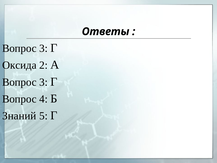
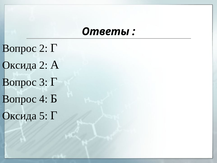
3 at (43, 48): 3 -> 2
Знаний at (19, 116): Знаний -> Оксида
